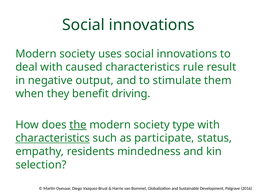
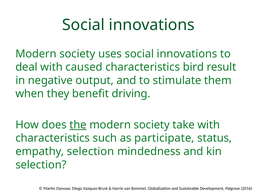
rule: rule -> bird
type: type -> take
characteristics at (53, 138) underline: present -> none
empathy residents: residents -> selection
